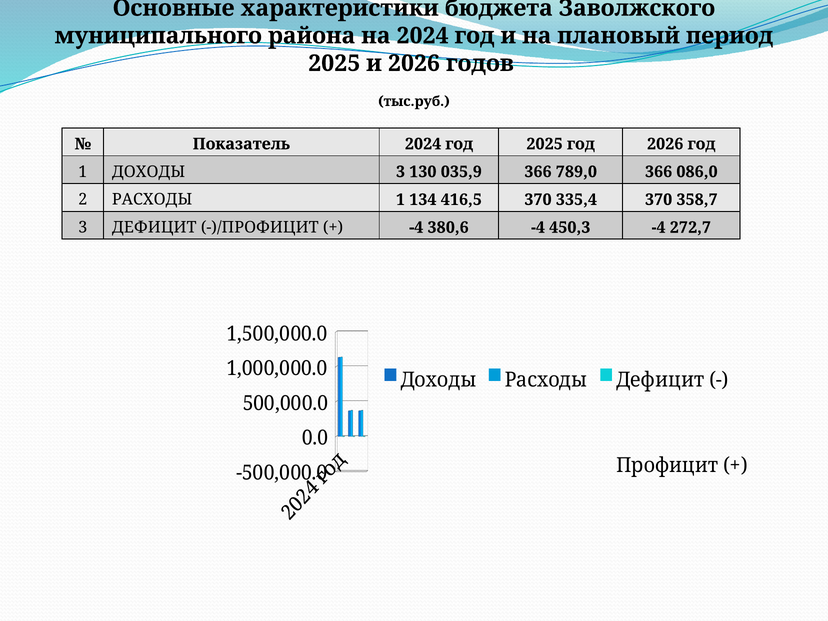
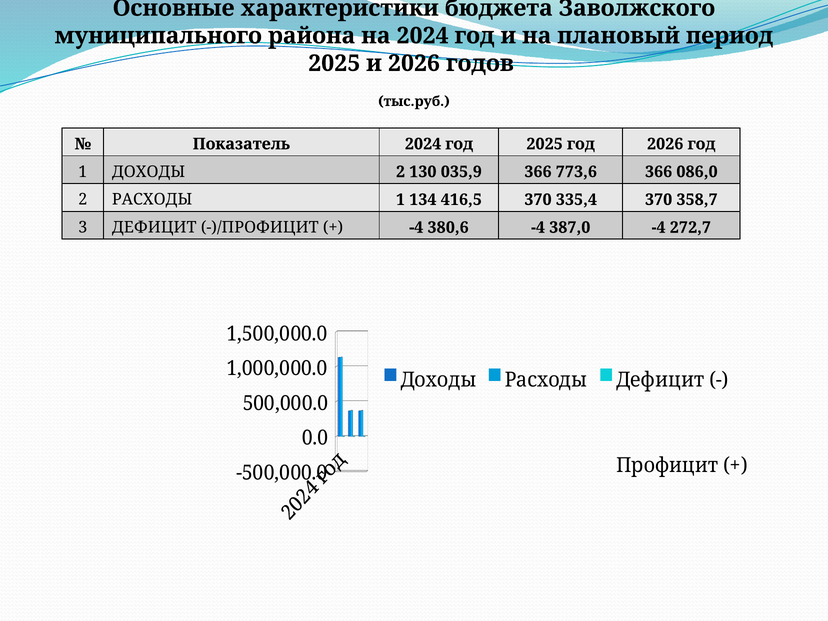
ДОХОДЫ 3: 3 -> 2
789,0: 789,0 -> 773,6
450,3: 450,3 -> 387,0
